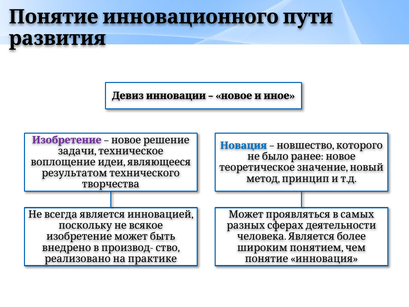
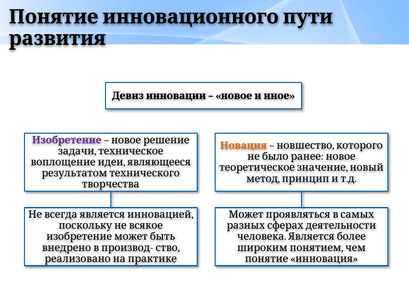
Новация colour: blue -> orange
